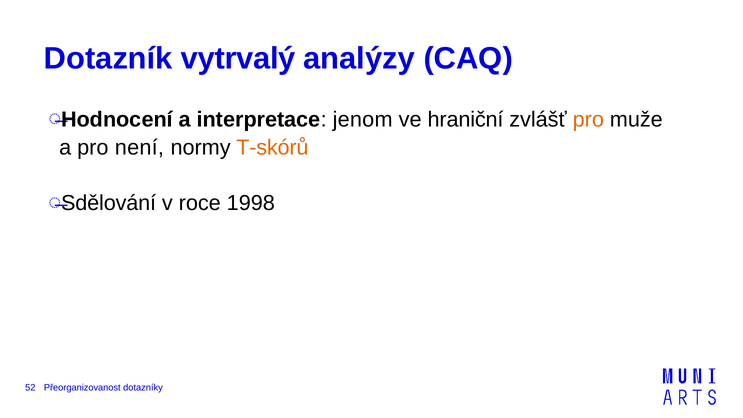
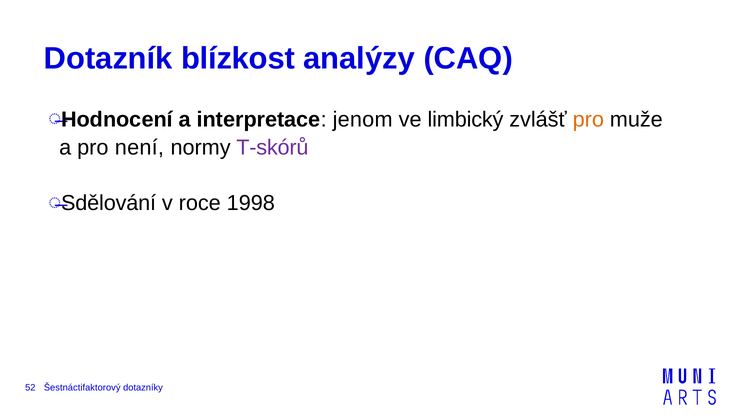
vytrvalý: vytrvalý -> blízkost
hraniční: hraniční -> limbický
T-skórů colour: orange -> purple
Přeorganizovanost: Přeorganizovanost -> Šestnáctifaktorový
